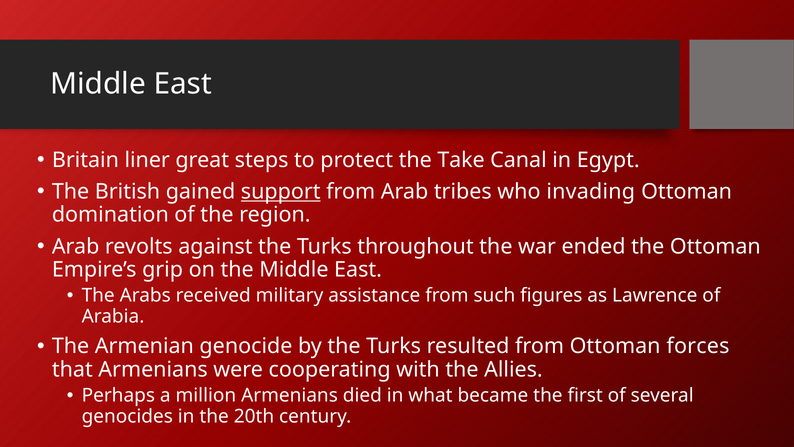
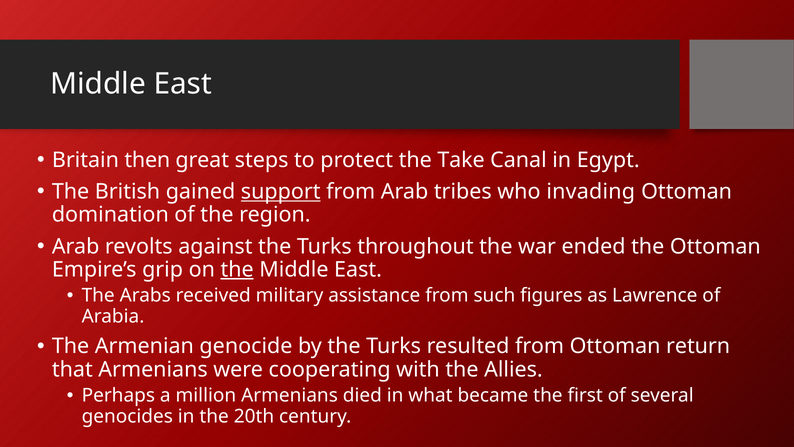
liner: liner -> then
the at (237, 269) underline: none -> present
forces: forces -> return
